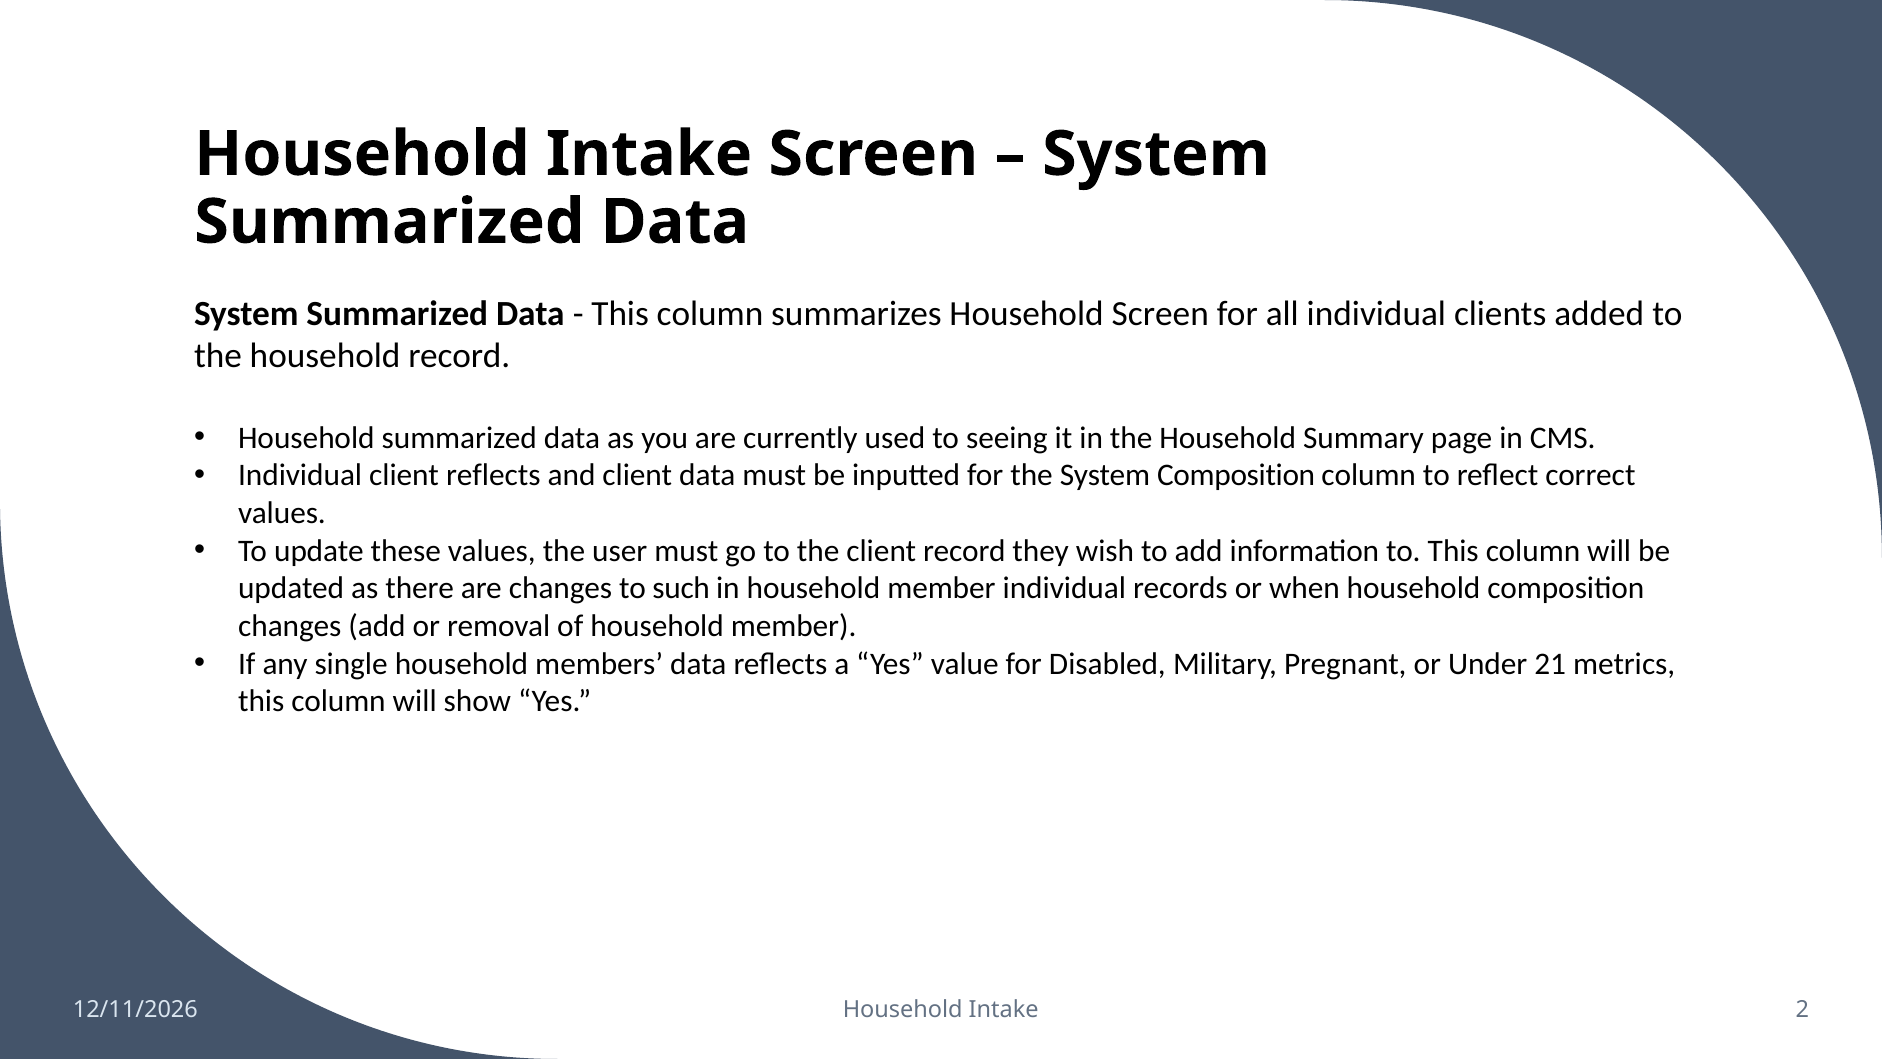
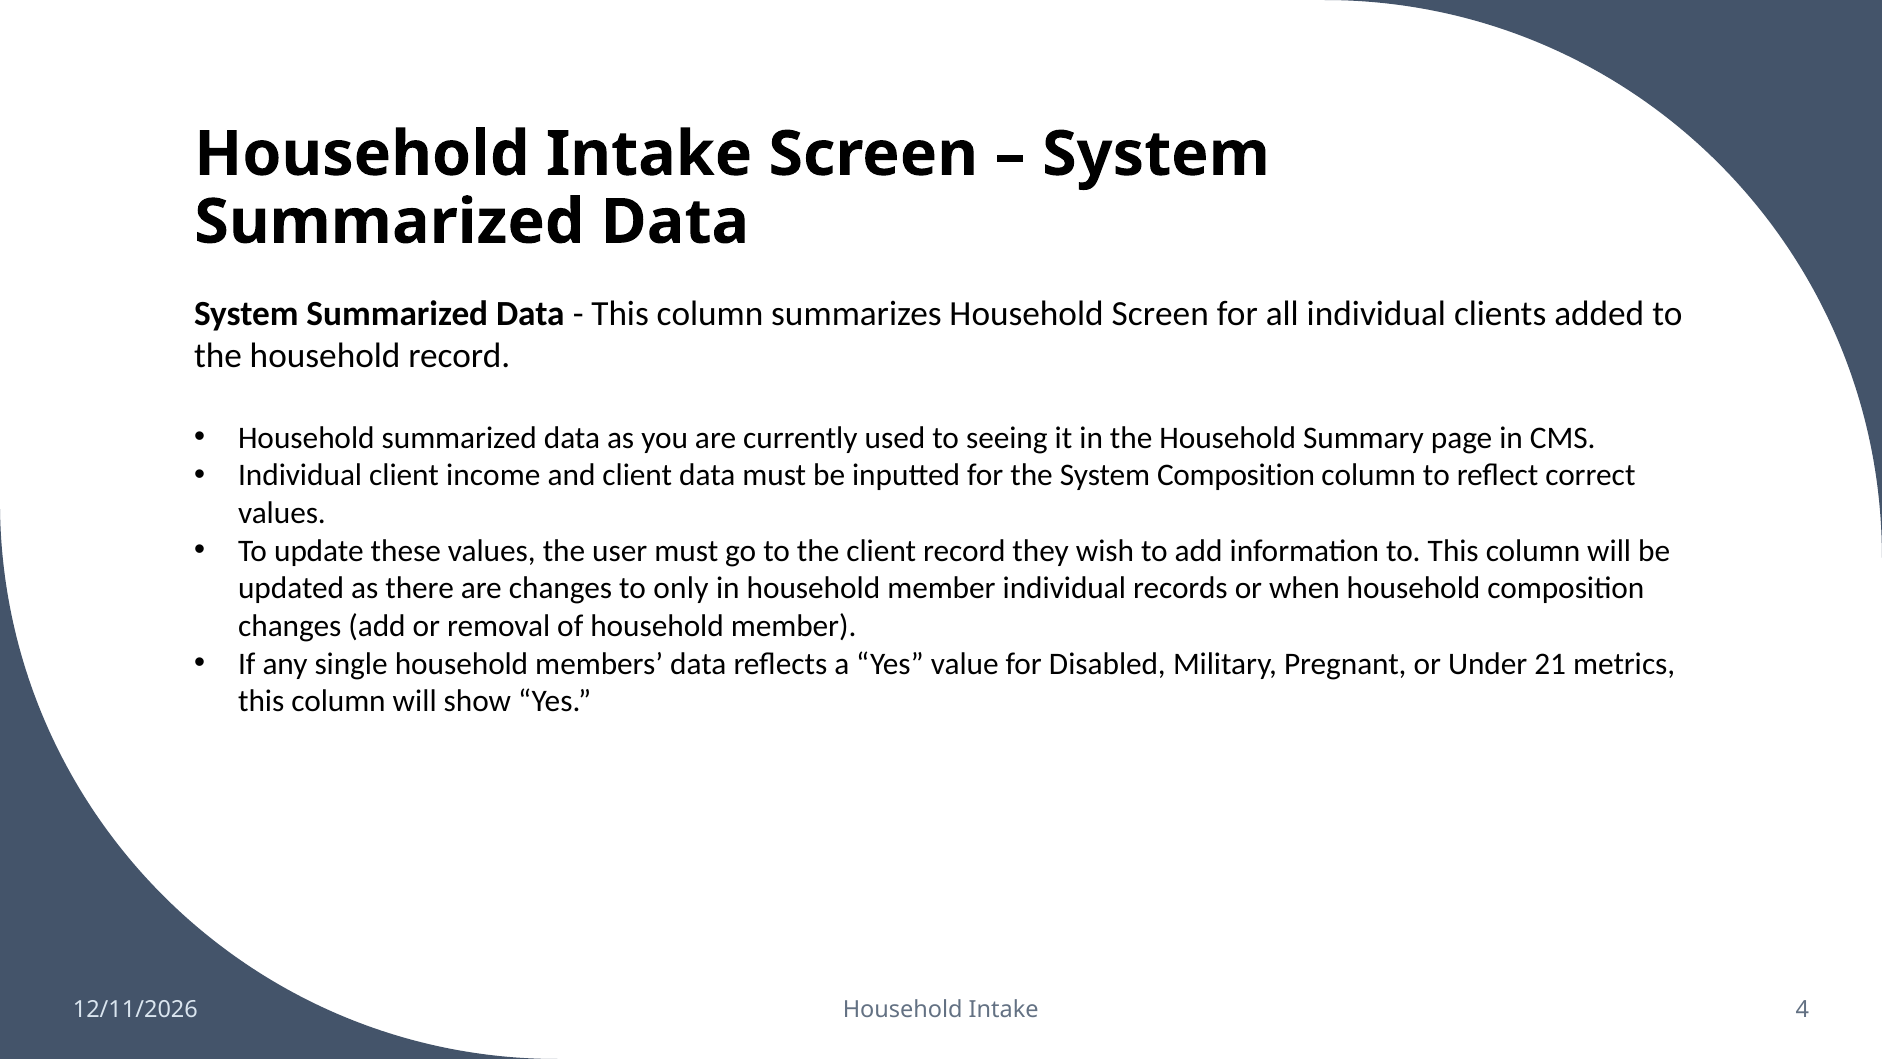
client reflects: reflects -> income
such: such -> only
2: 2 -> 4
